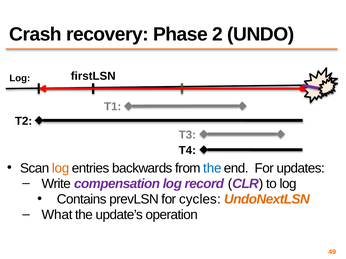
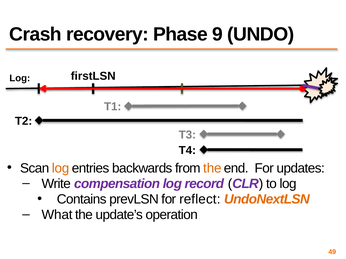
2: 2 -> 9
the at (212, 168) colour: blue -> orange
cycles: cycles -> reflect
